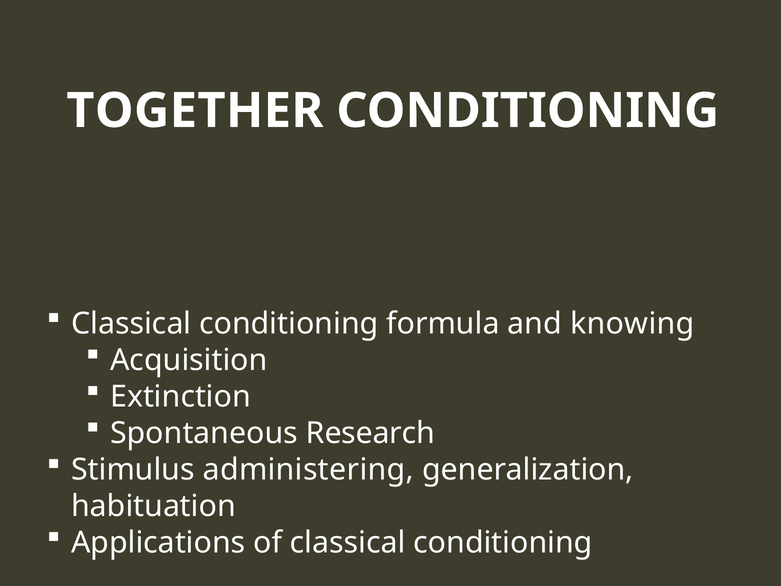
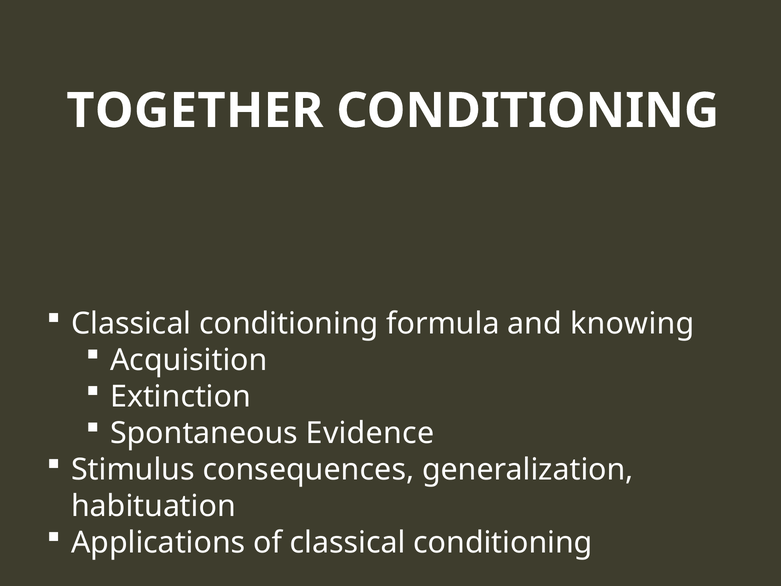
Research: Research -> Evidence
administering: administering -> consequences
